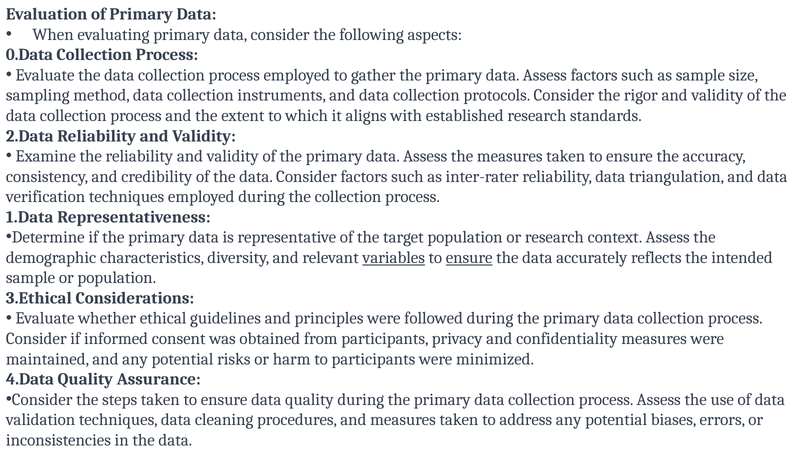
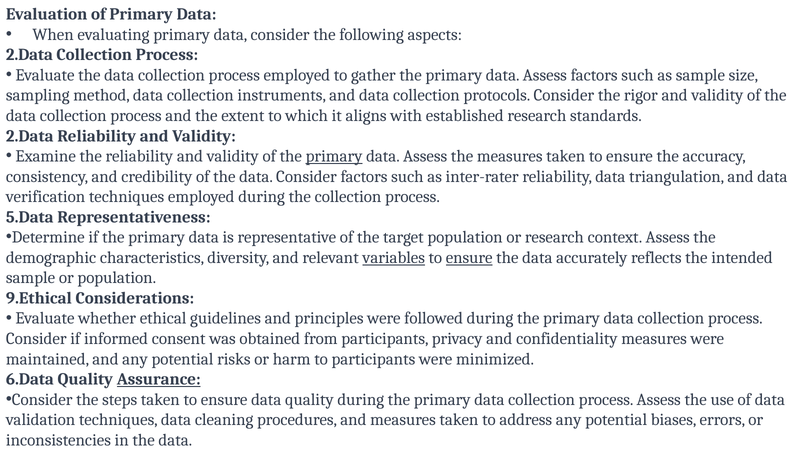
0.Data at (29, 55): 0.Data -> 2.Data
primary at (334, 156) underline: none -> present
1.Data: 1.Data -> 5.Data
3.Ethical: 3.Ethical -> 9.Ethical
4.Data: 4.Data -> 6.Data
Assurance underline: none -> present
